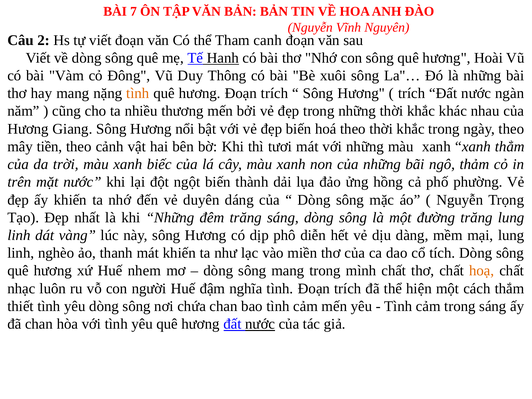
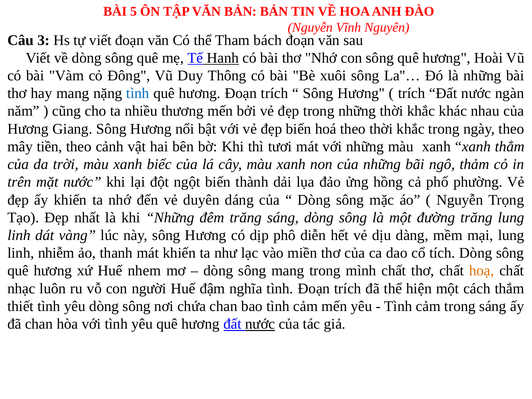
7: 7 -> 5
2: 2 -> 3
canh: canh -> bách
tình at (138, 93) colour: orange -> blue
nghèo: nghèo -> nhiễm
